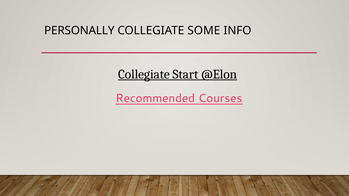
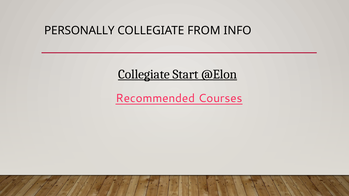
SOME: SOME -> FROM
